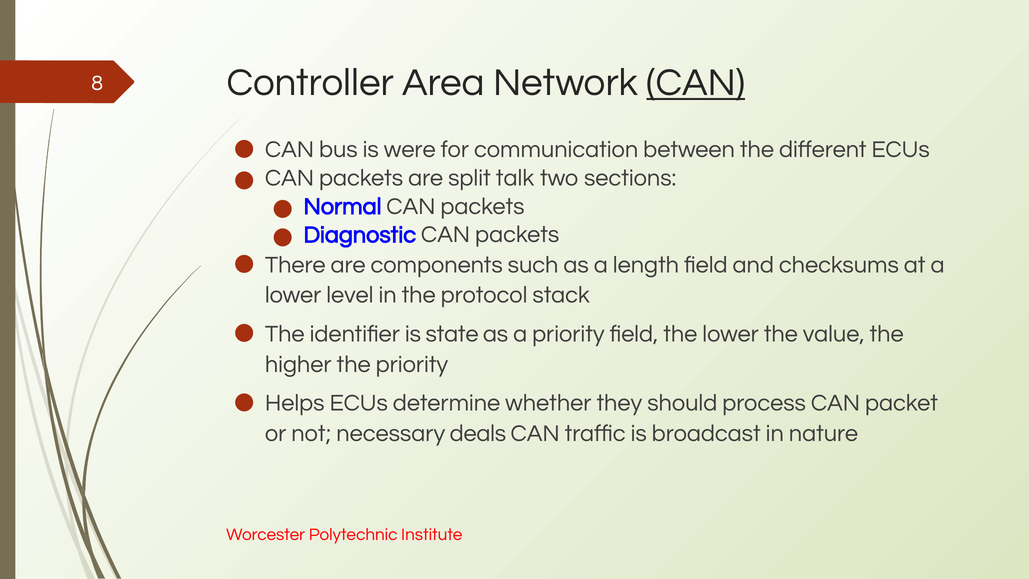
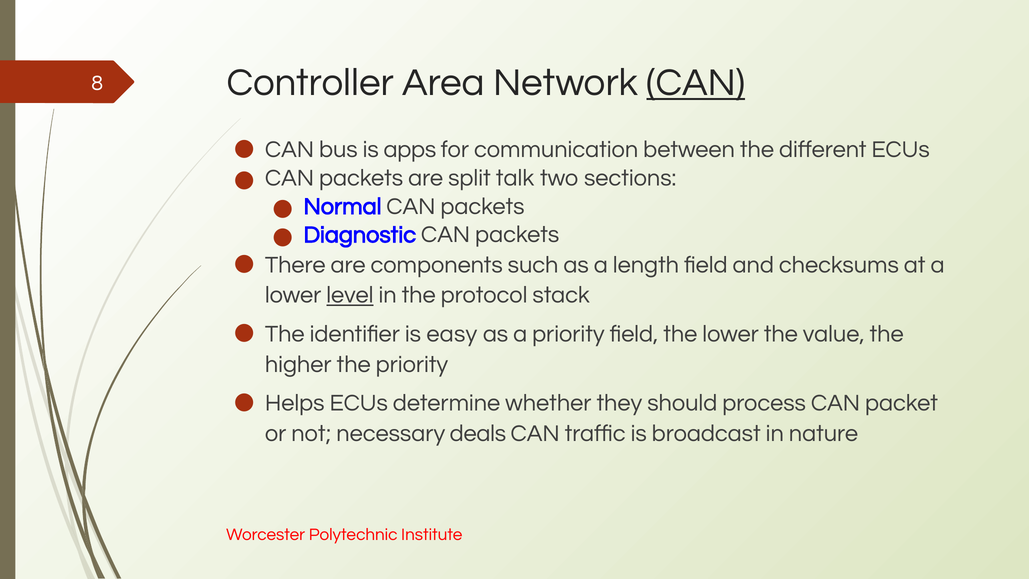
were: were -> apps
level underline: none -> present
state: state -> easy
